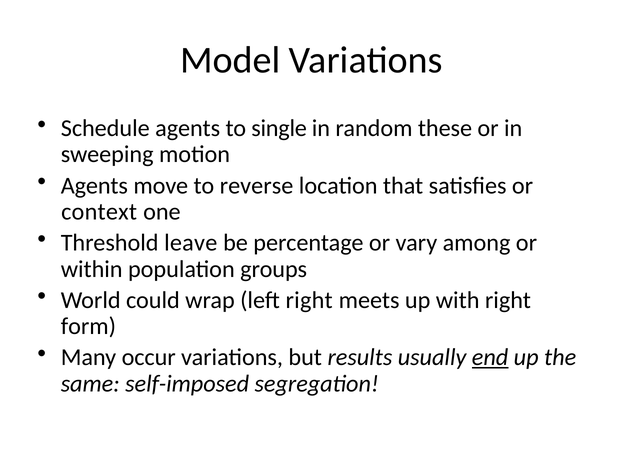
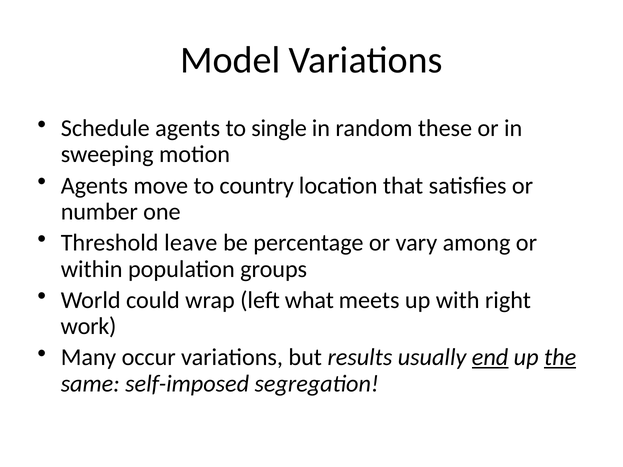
reverse: reverse -> country
context: context -> number
left right: right -> what
form: form -> work
the underline: none -> present
